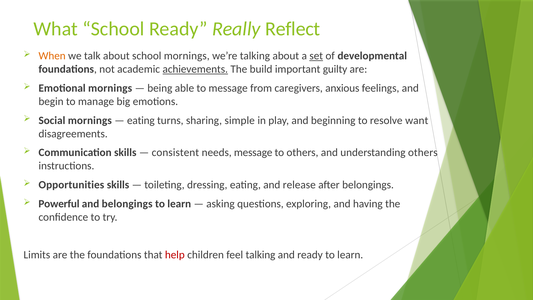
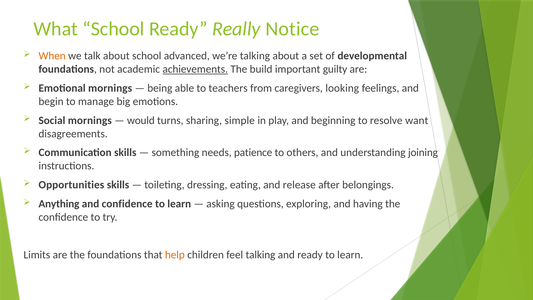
Reflect: Reflect -> Notice
school mornings: mornings -> advanced
set underline: present -> none
to message: message -> teachers
anxious: anxious -> looking
eating at (141, 120): eating -> would
consistent: consistent -> something
needs message: message -> patience
understanding others: others -> joining
Powerful: Powerful -> Anything
and belongings: belongings -> confidence
help colour: red -> orange
